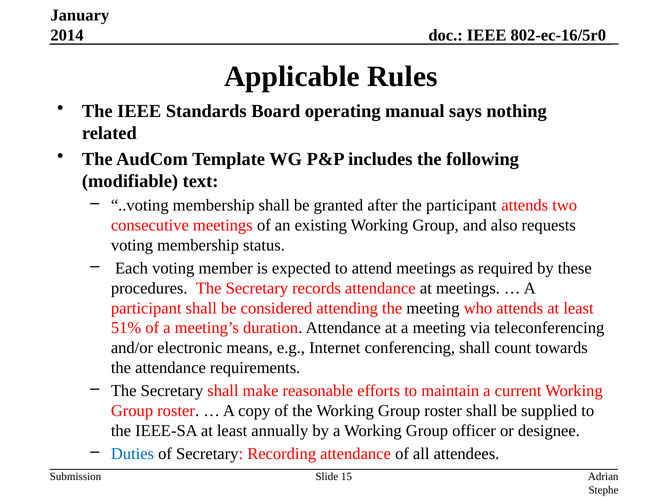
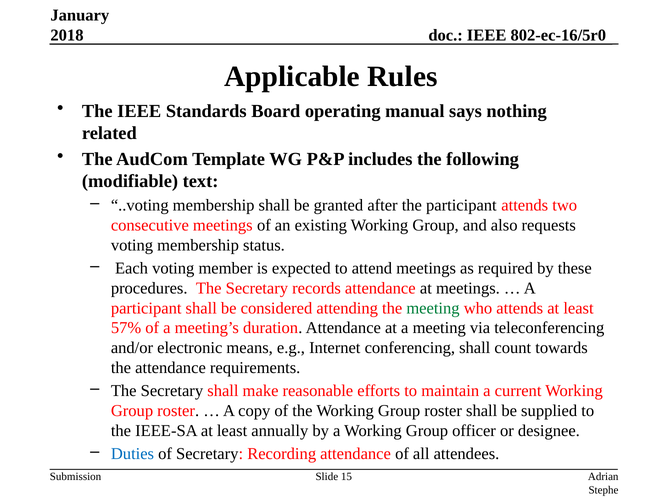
2014: 2014 -> 2018
meeting at (433, 308) colour: black -> green
51%: 51% -> 57%
